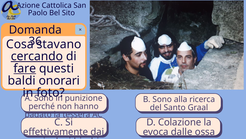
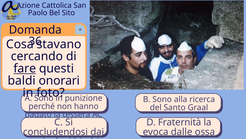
cercando underline: present -> none
Colazione: Colazione -> Fraternità
effettivamente: effettivamente -> concludendosi
